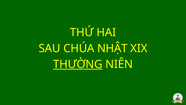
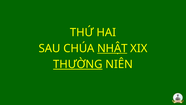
NHẬT underline: none -> present
